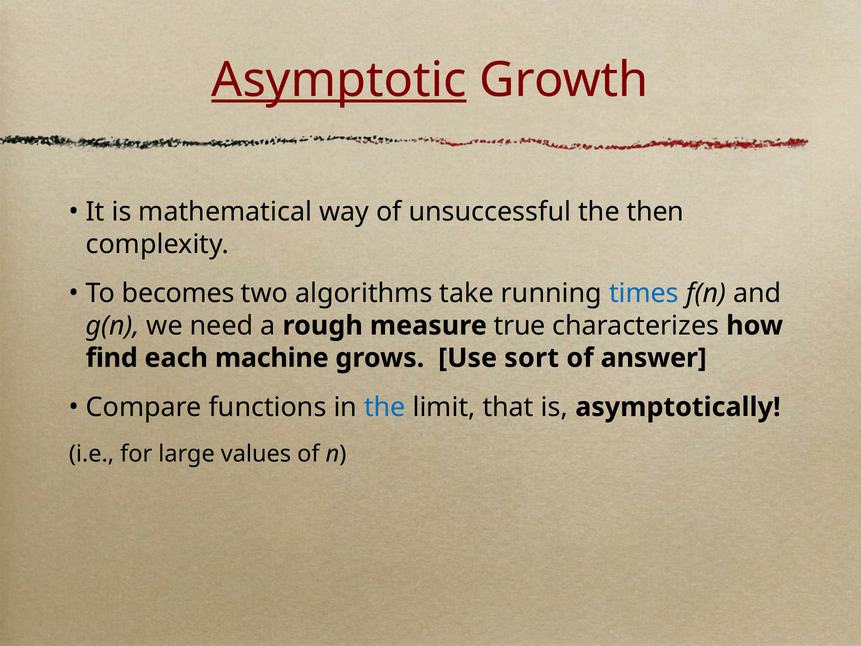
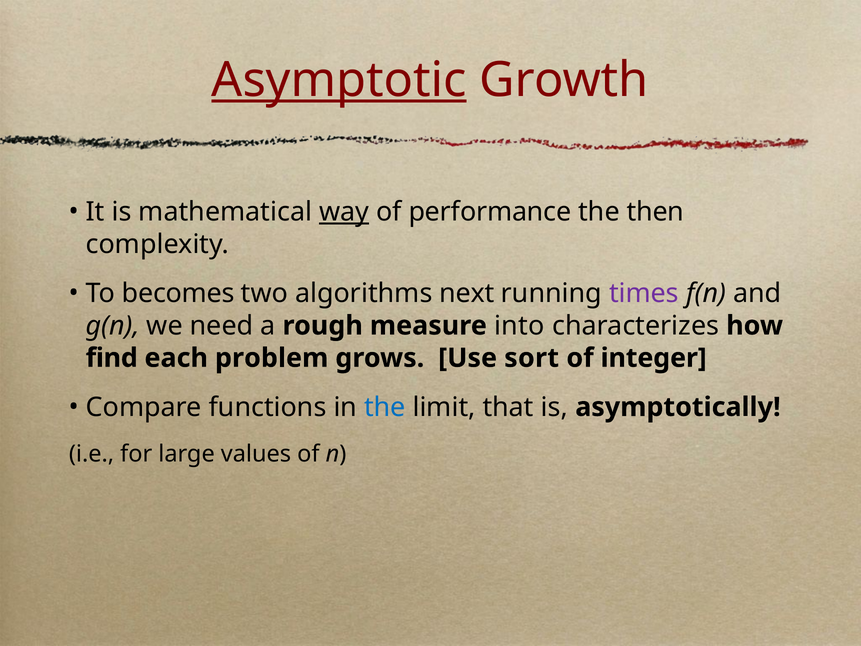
way underline: none -> present
unsuccessful: unsuccessful -> performance
take: take -> next
times colour: blue -> purple
true: true -> into
machine: machine -> problem
answer: answer -> integer
